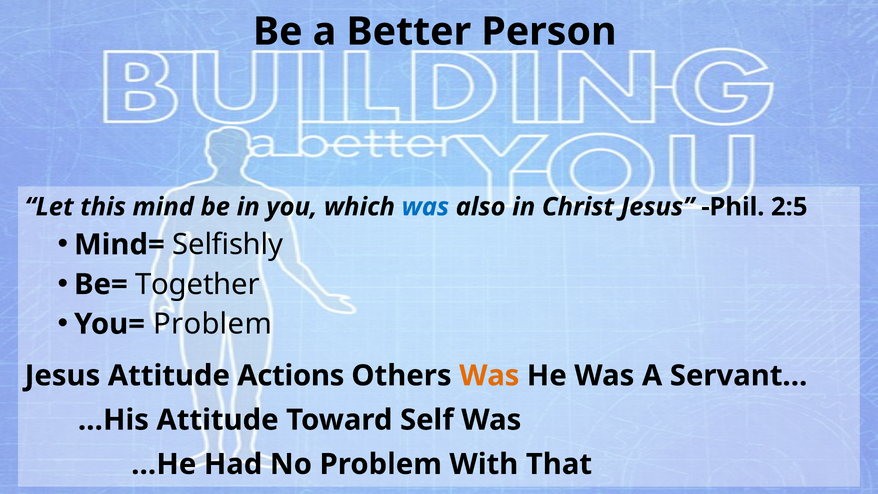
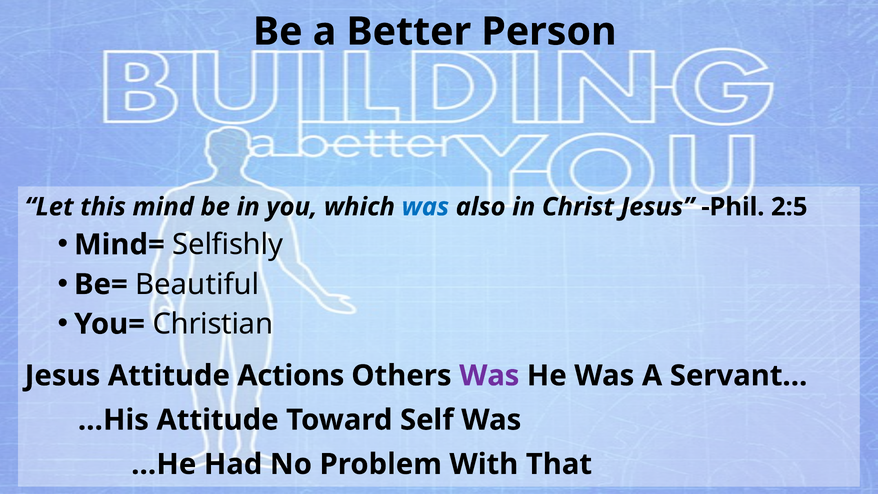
Together: Together -> Beautiful
You= Problem: Problem -> Christian
Was at (489, 376) colour: orange -> purple
